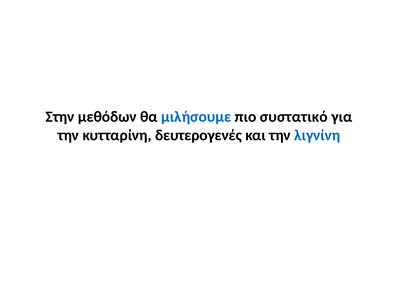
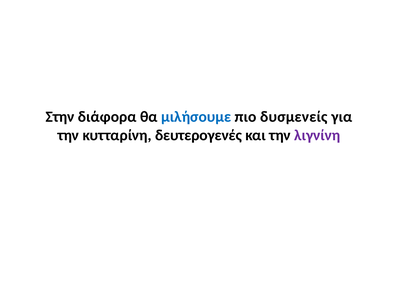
μεθόδων: μεθόδων -> διάφορα
συστατικό: συστατικό -> δυσμενείς
λιγνίνη colour: blue -> purple
